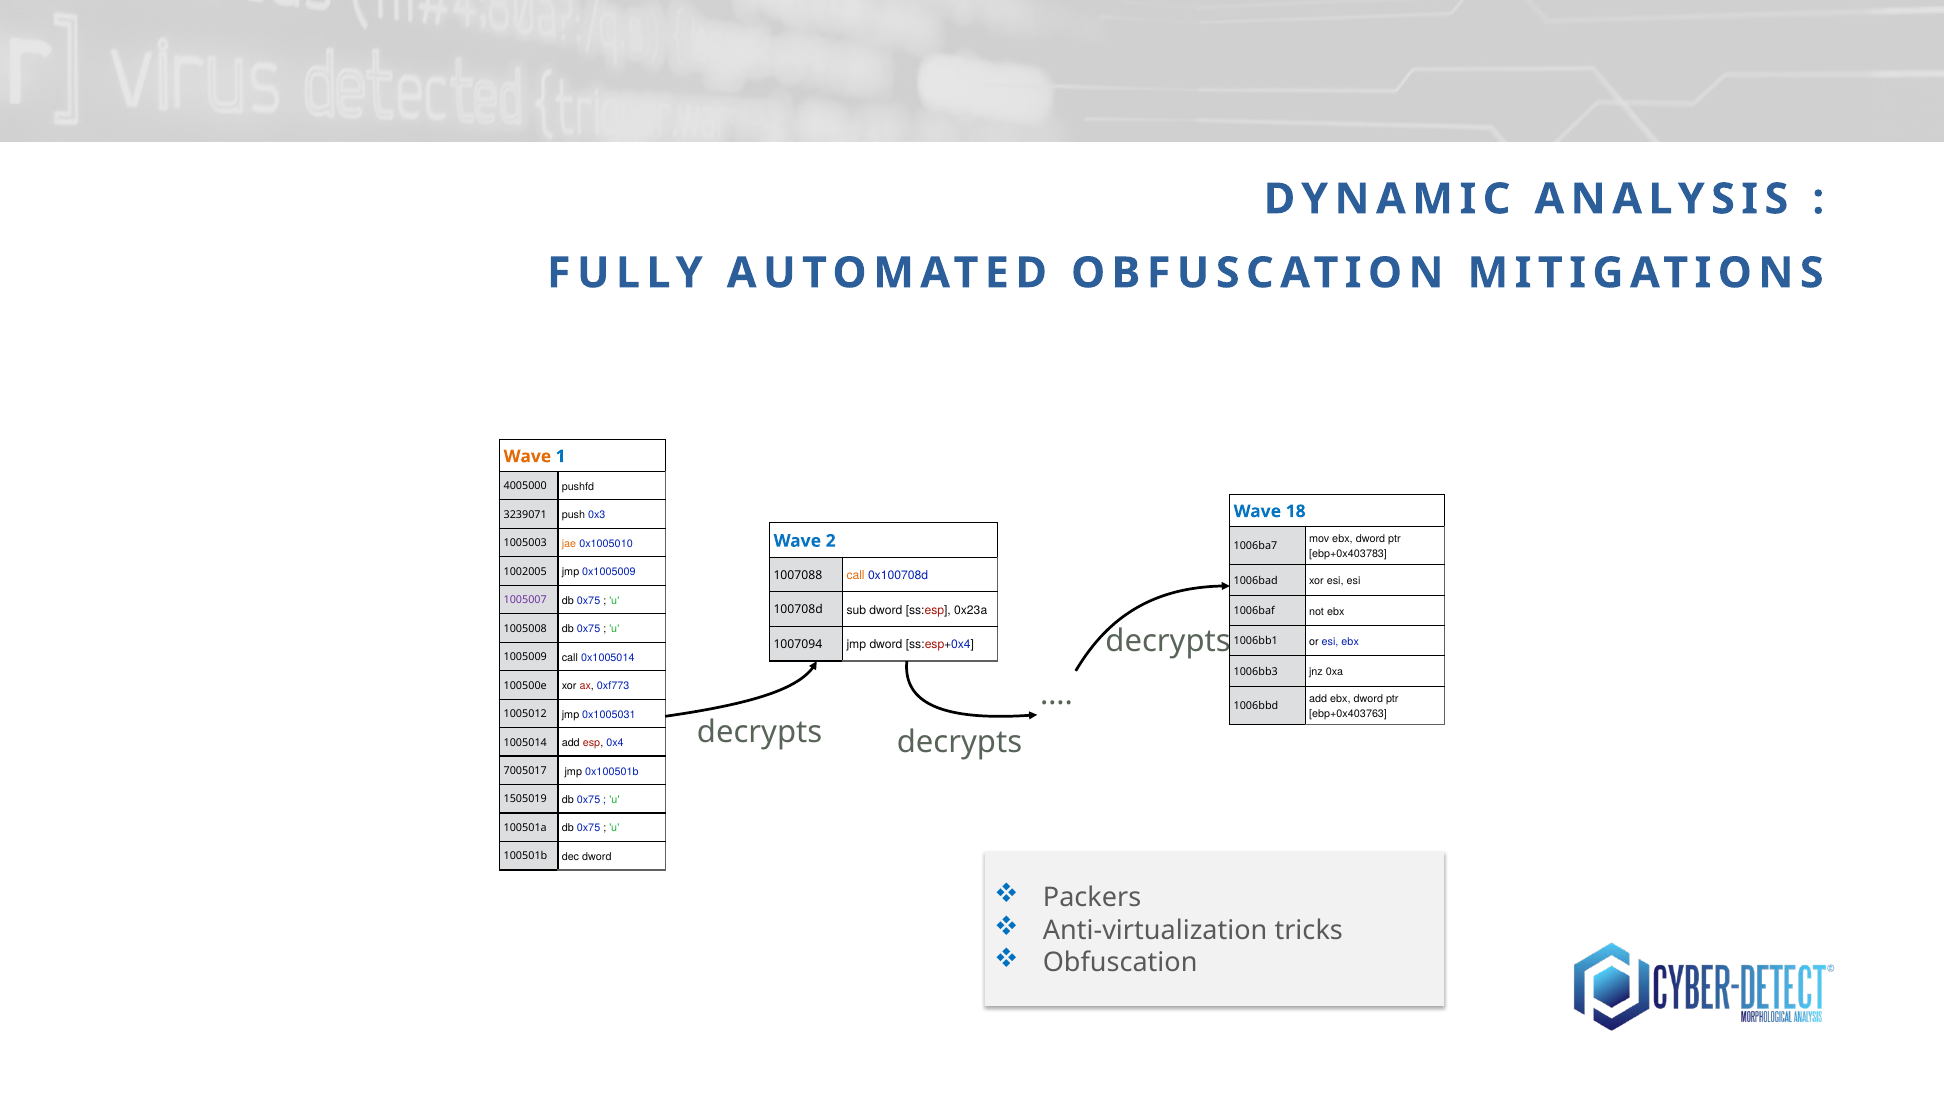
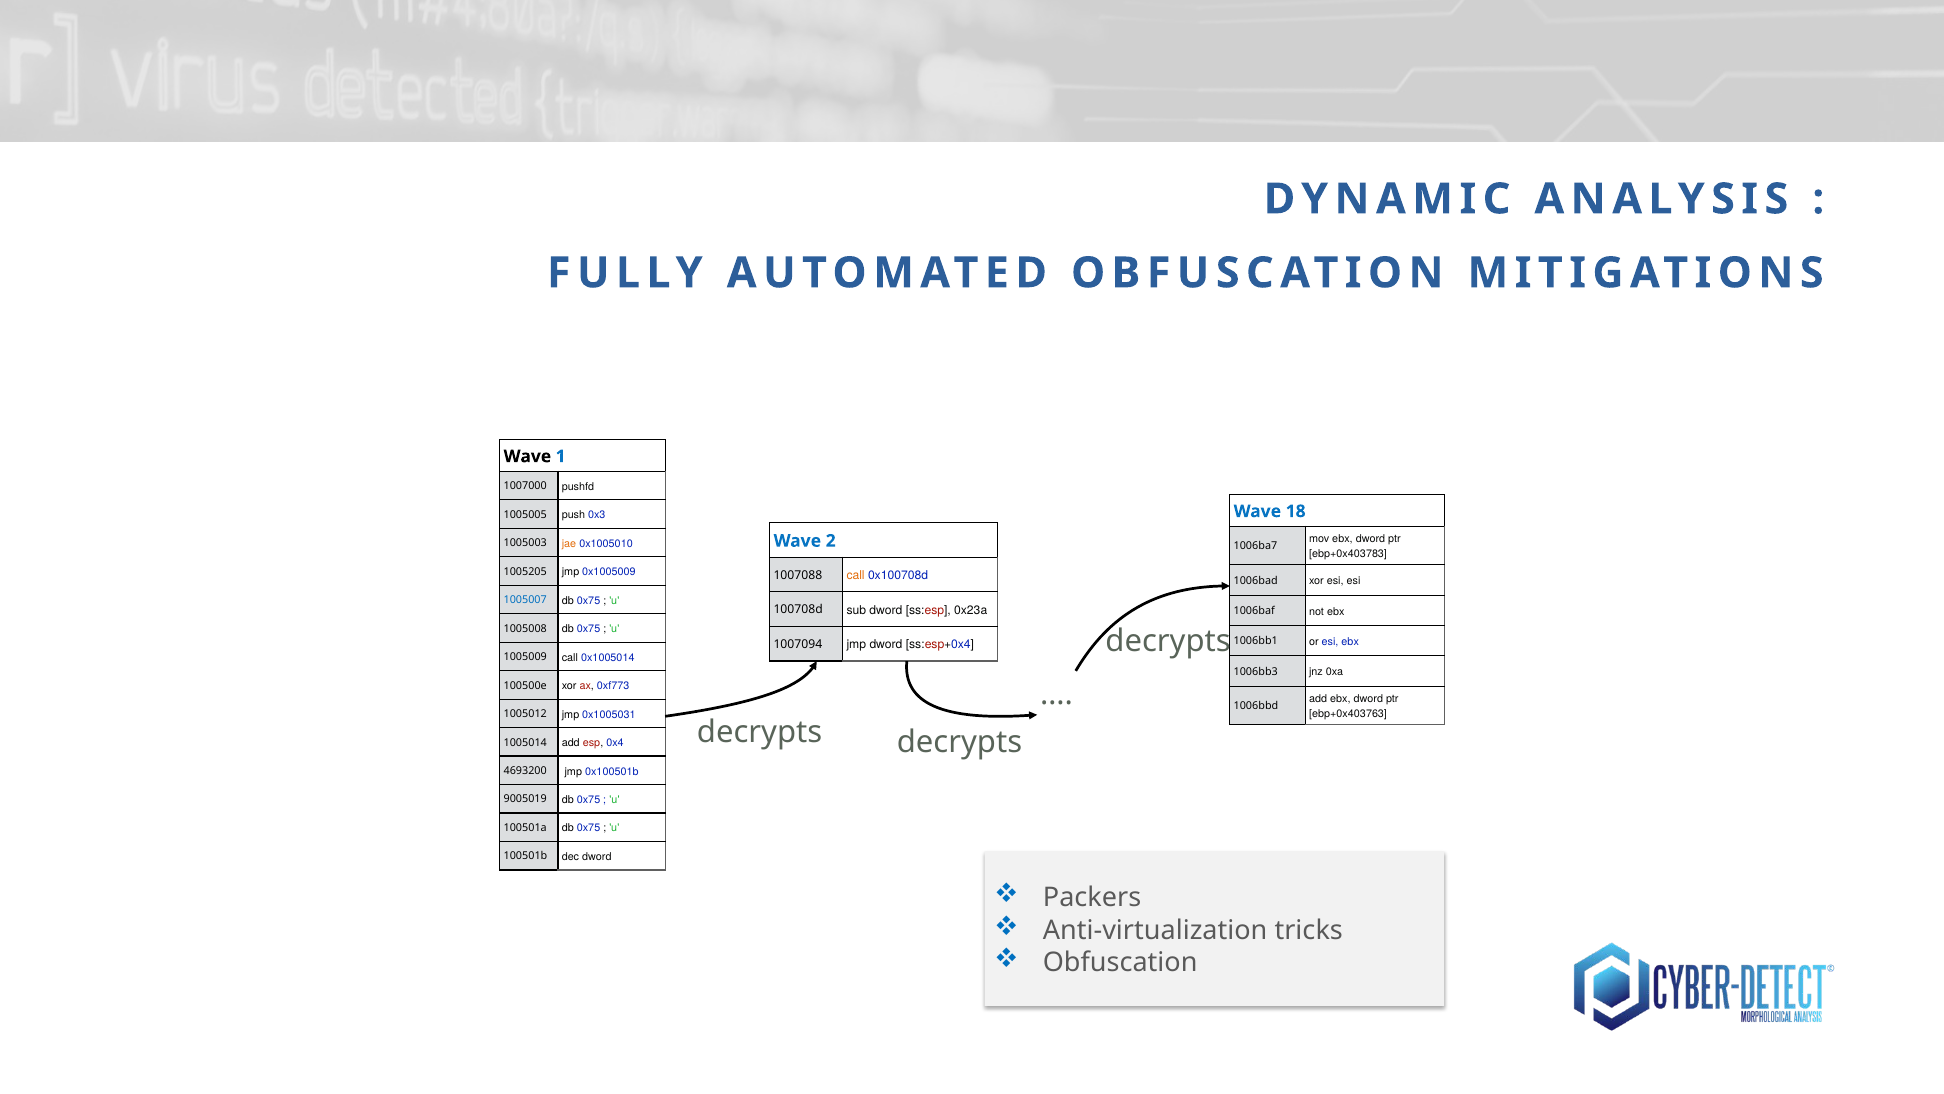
Wave at (527, 456) colour: orange -> black
4005000: 4005000 -> 1007000
3239071: 3239071 -> 1005005
1002005: 1002005 -> 1005205
1005007 colour: purple -> blue
7005017: 7005017 -> 4693200
1505019: 1505019 -> 9005019
